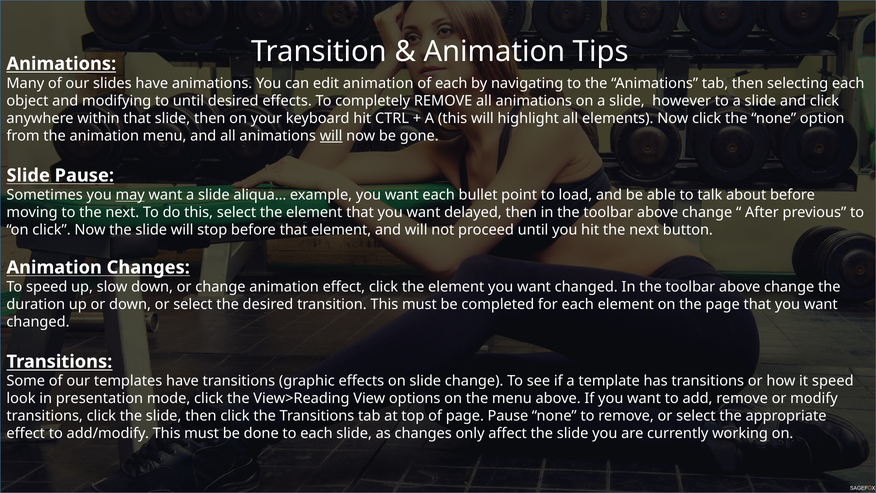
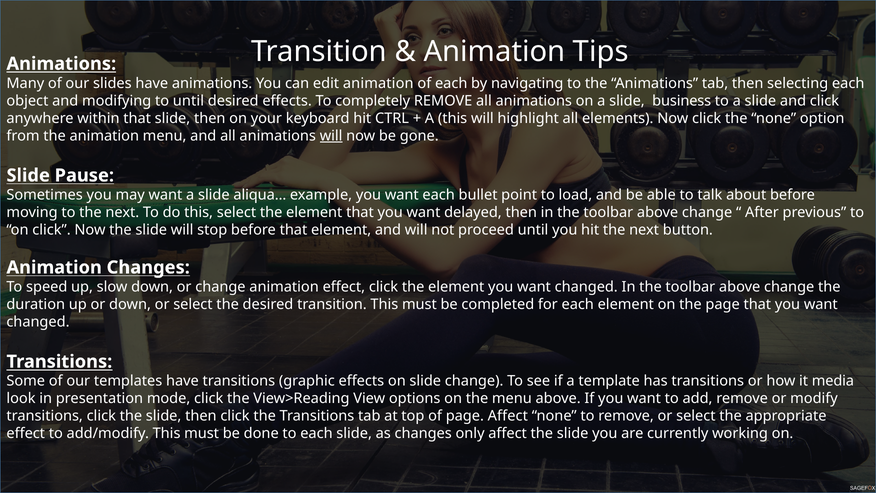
however: however -> business
may underline: present -> none
it speed: speed -> media
page Pause: Pause -> Affect
